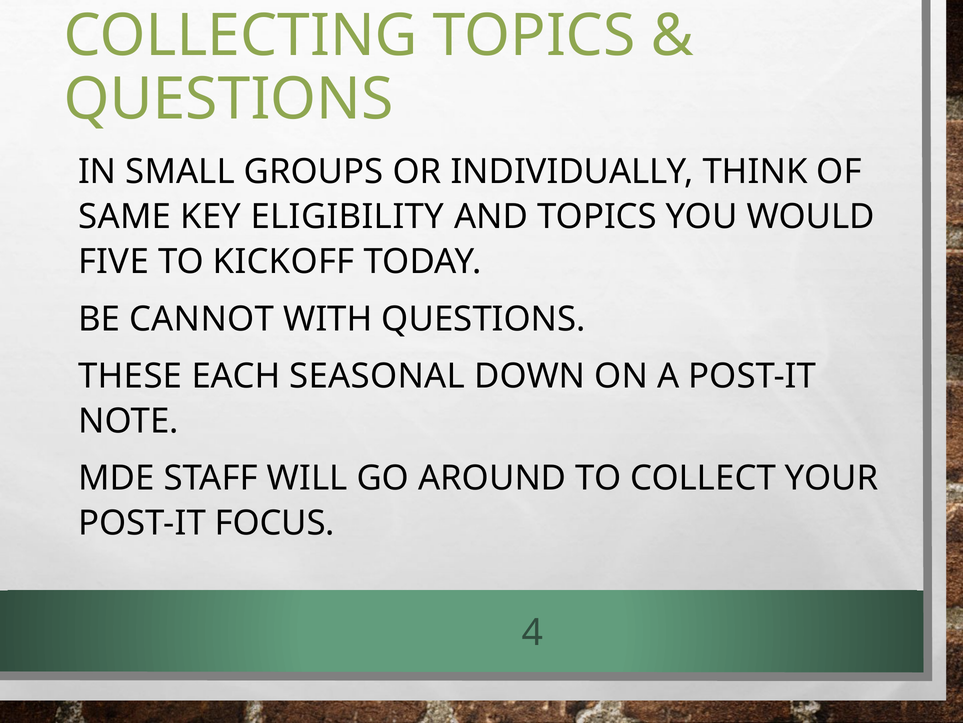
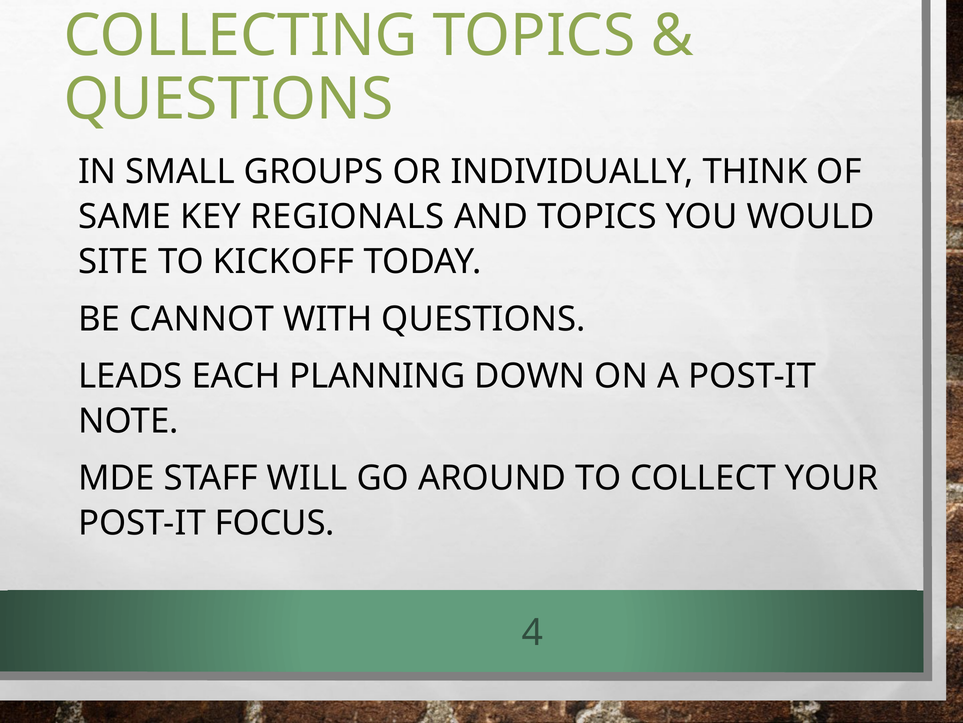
ELIGIBILITY: ELIGIBILITY -> REGIONALS
FIVE: FIVE -> SITE
THESE: THESE -> LEADS
SEASONAL: SEASONAL -> PLANNING
